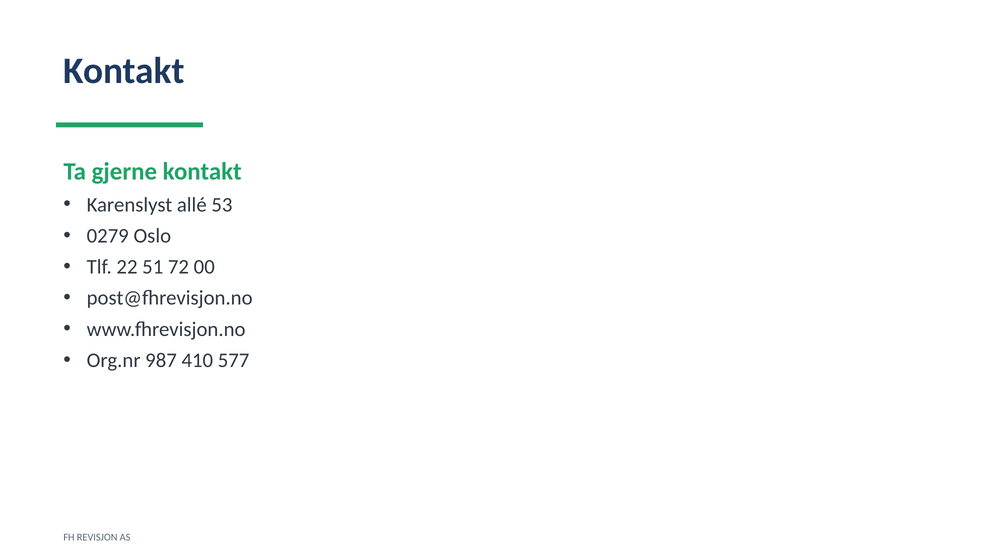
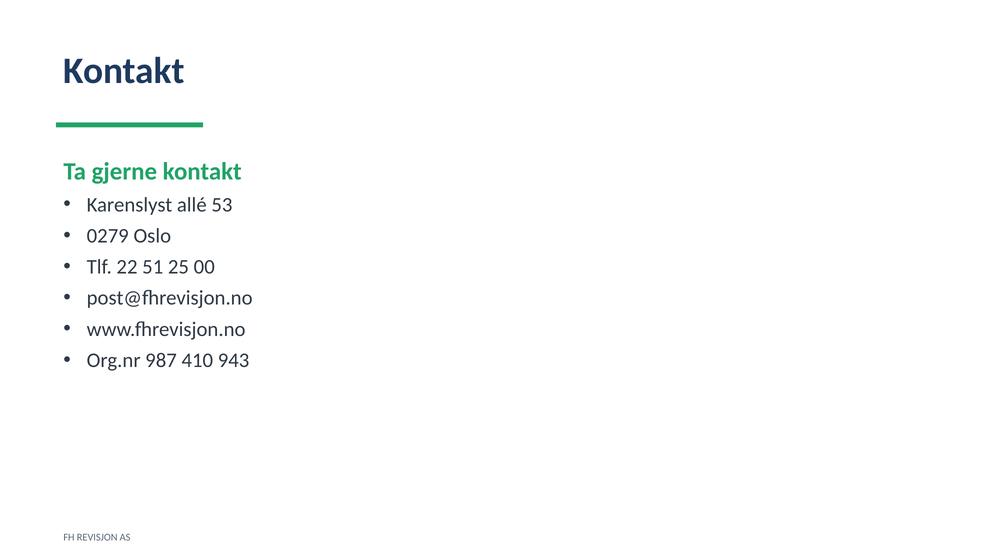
72: 72 -> 25
577: 577 -> 943
